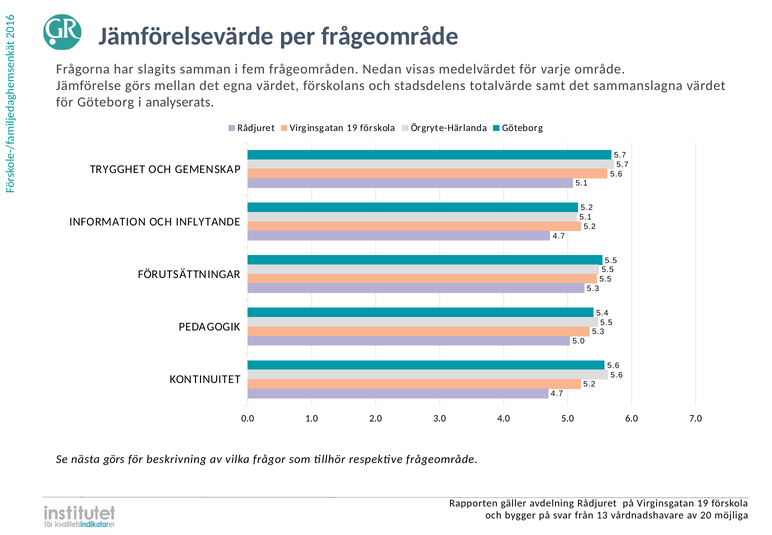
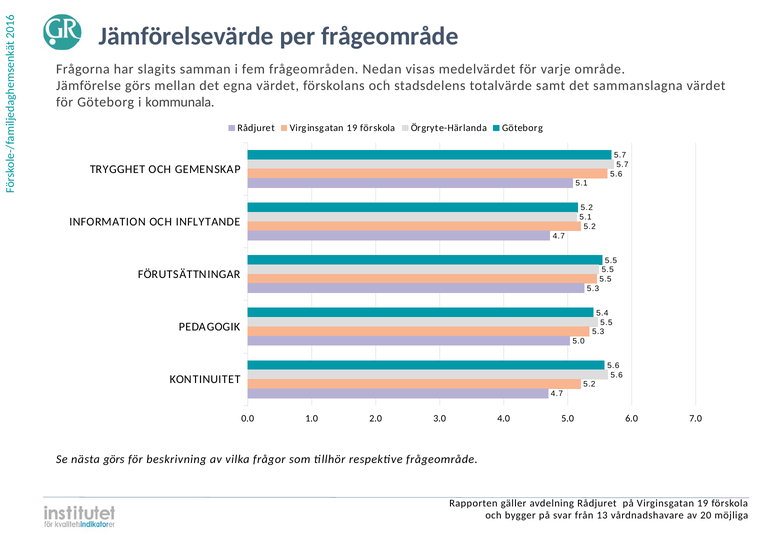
analyserats: analyserats -> kommunala
